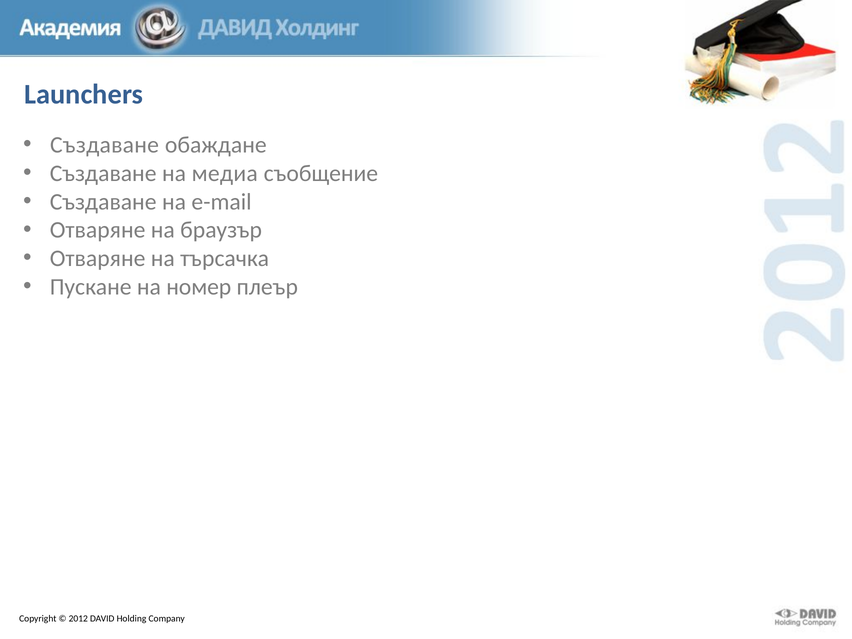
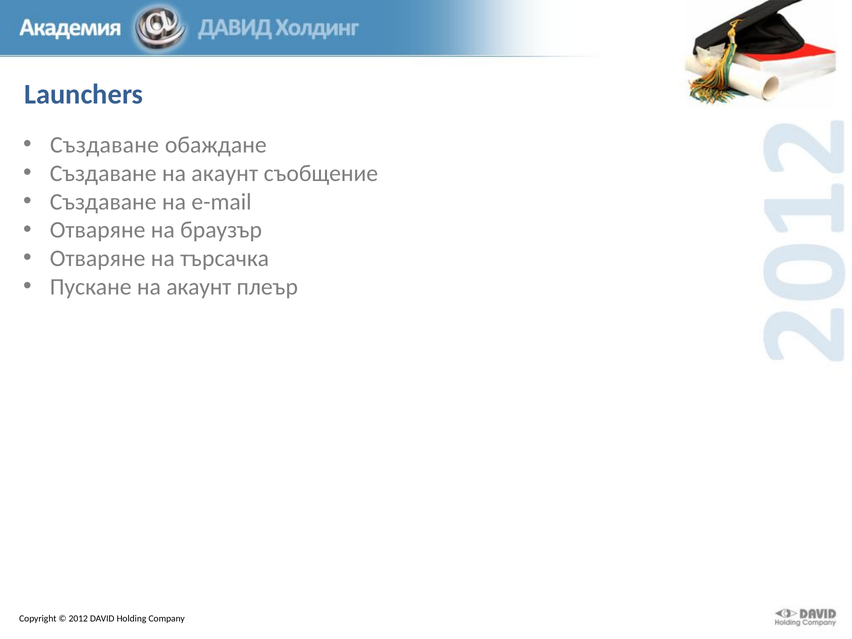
Създаване на медиа: медиа -> акаунт
Пускане на номер: номер -> акаунт
